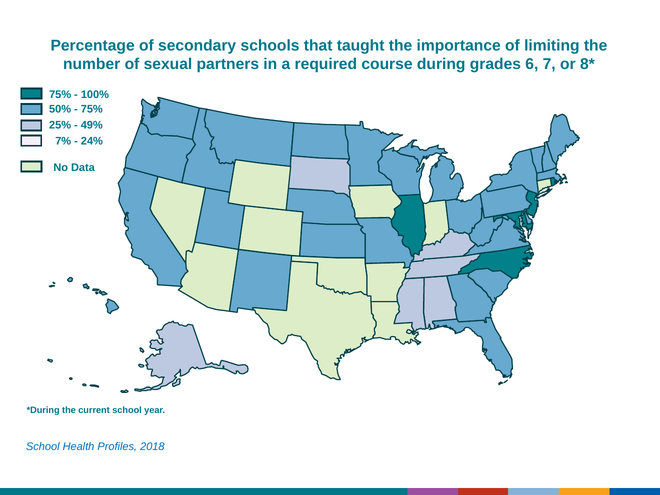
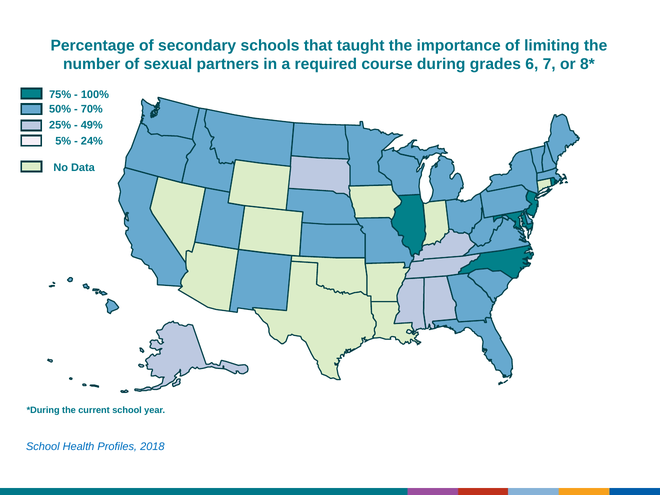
75% at (92, 109): 75% -> 70%
7%: 7% -> 5%
